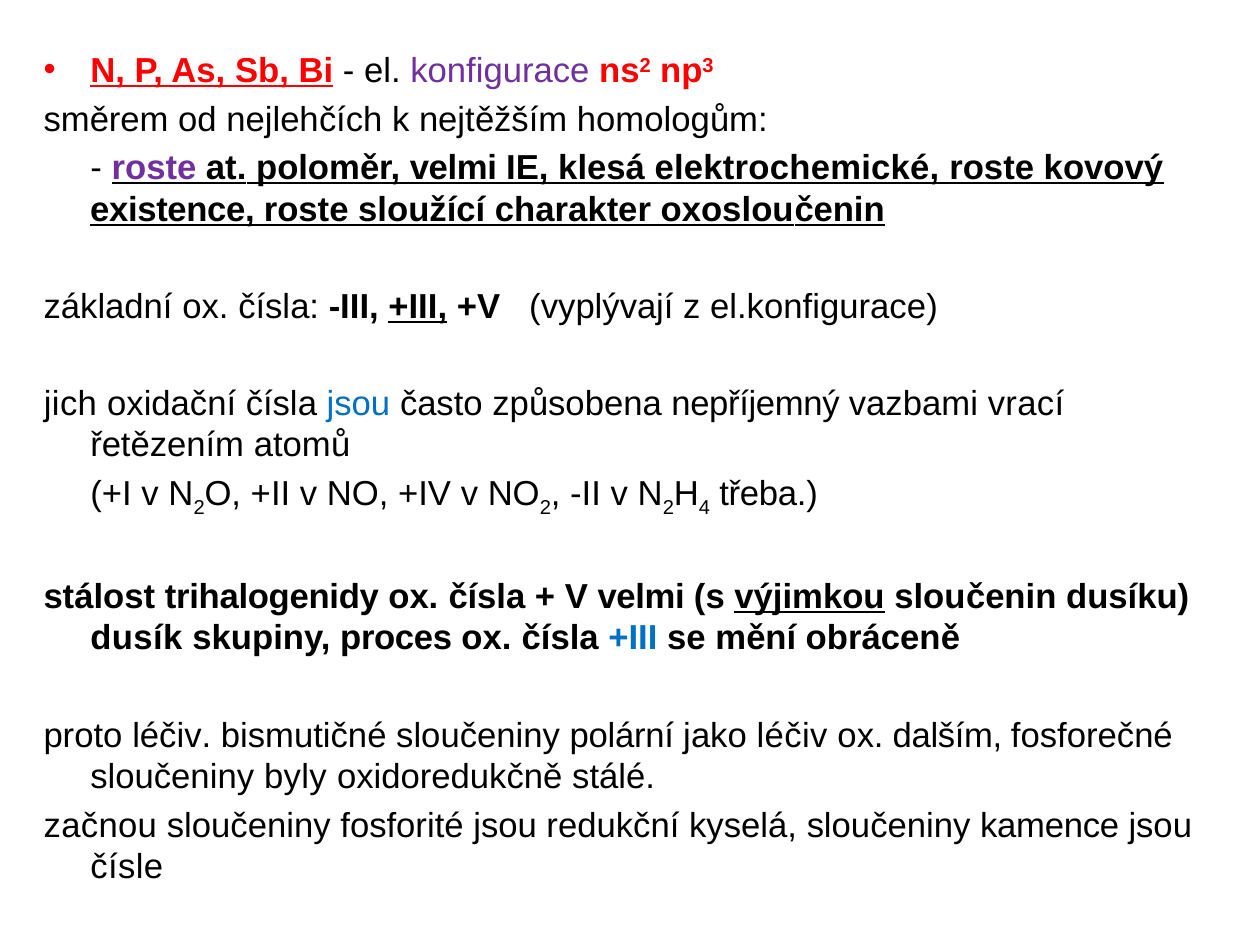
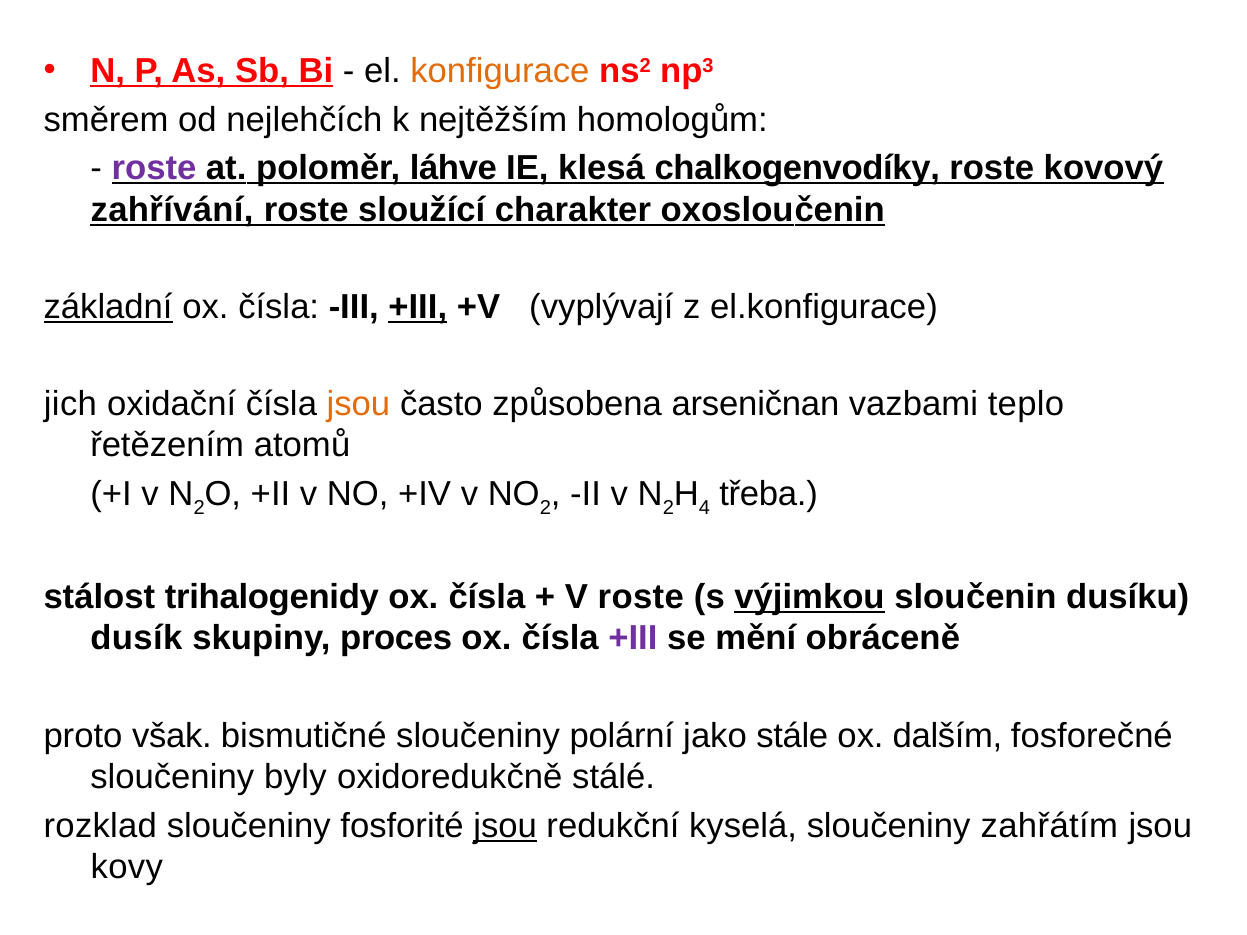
konfigurace colour: purple -> orange
poloměr velmi: velmi -> láhve
elektrochemické: elektrochemické -> chalkogenvodíky
existence: existence -> zahřívání
základní underline: none -> present
jsou at (358, 404) colour: blue -> orange
nepříjemný: nepříjemný -> arseničnan
vrací: vrací -> teplo
V velmi: velmi -> roste
+III at (633, 639) colour: blue -> purple
proto léčiv: léčiv -> však
jako léčiv: léčiv -> stále
začnou: začnou -> rozklad
jsou at (505, 826) underline: none -> present
kamence: kamence -> zahřátím
čísle: čísle -> kovy
